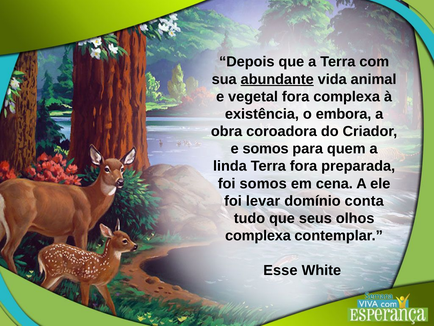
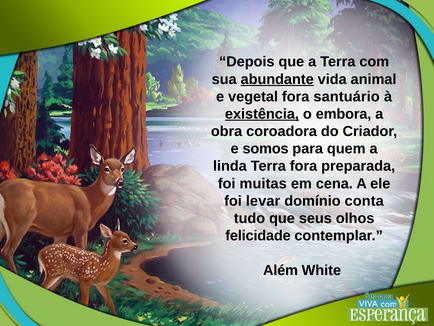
fora complexa: complexa -> santuário
existência underline: none -> present
foi somos: somos -> muitas
complexa at (258, 235): complexa -> felicidade
Esse: Esse -> Além
